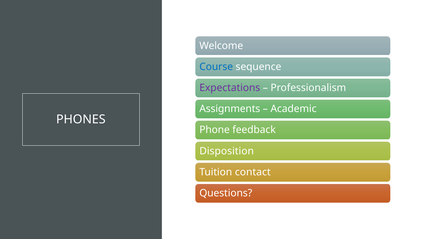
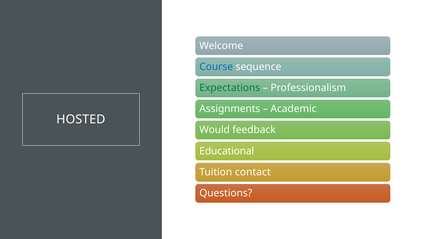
Expectations colour: purple -> green
PHONES: PHONES -> HOSTED
Phone: Phone -> Would
Disposition: Disposition -> Educational
